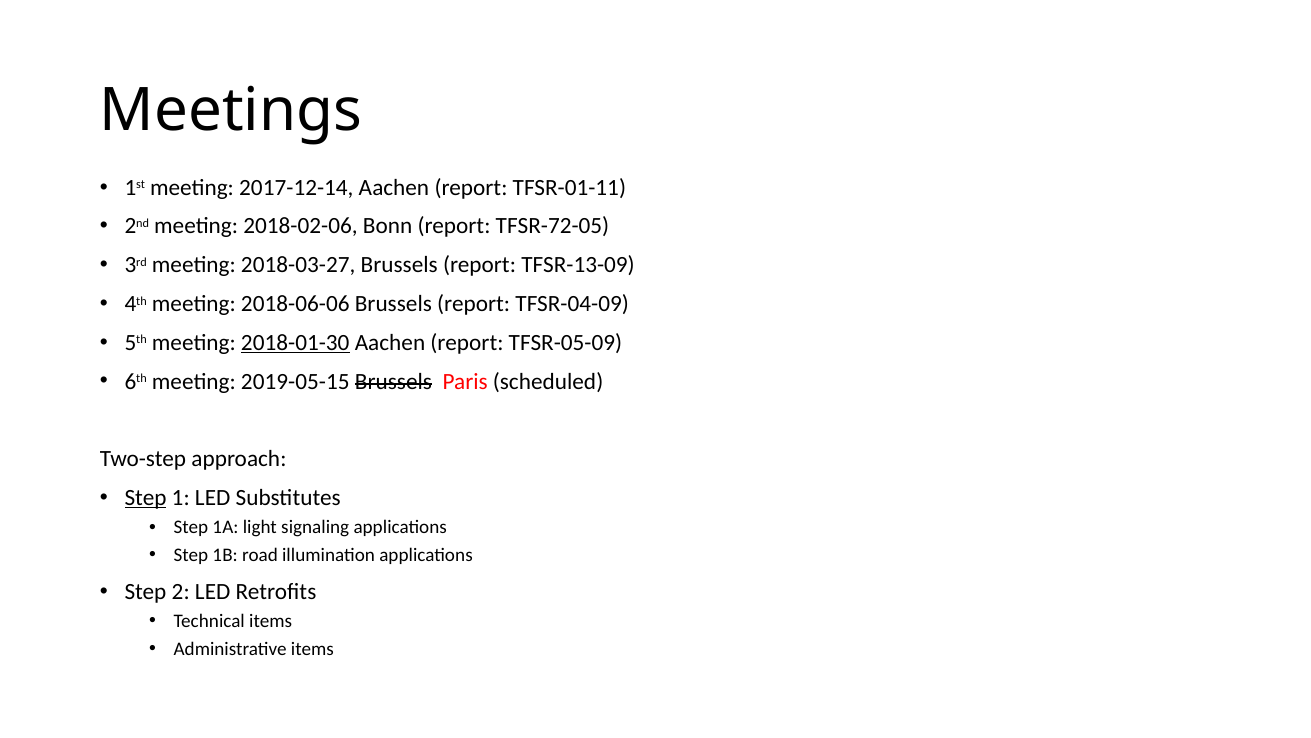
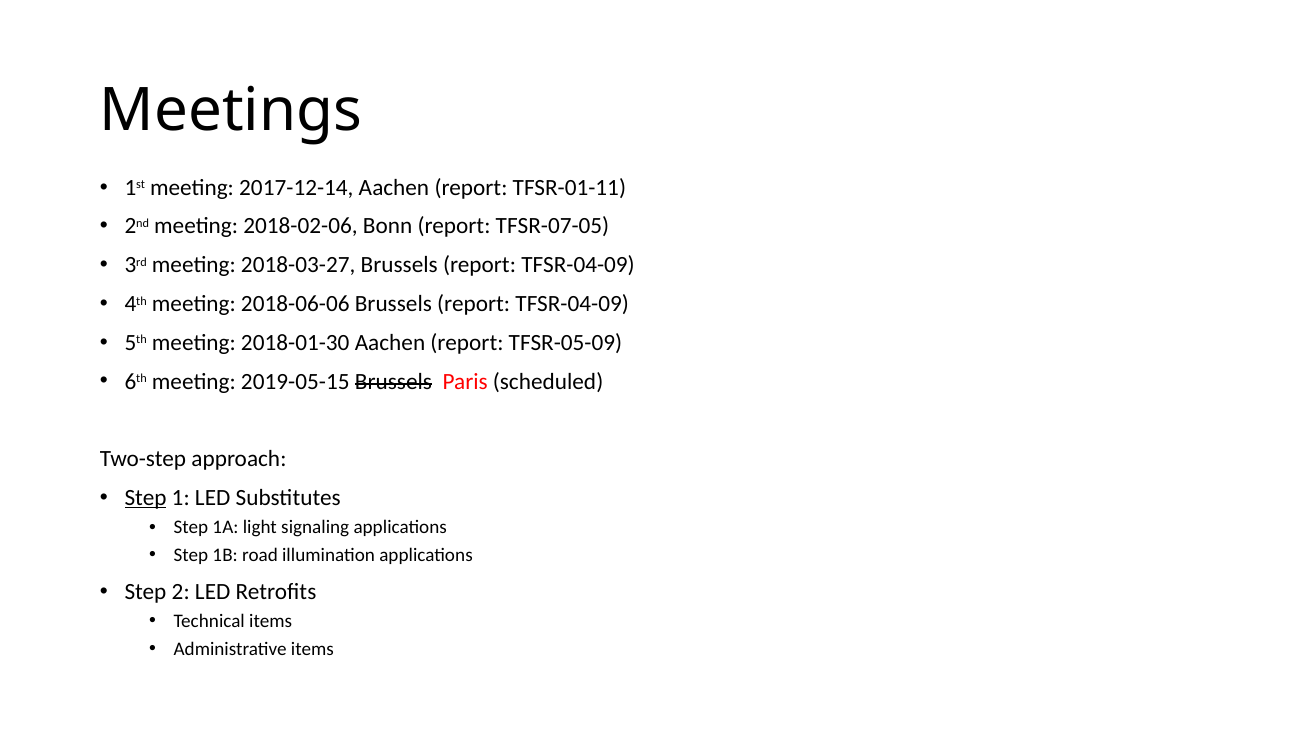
TFSR-72-05: TFSR-72-05 -> TFSR-07-05
2018-03-27 Brussels report TFSR-13-09: TFSR-13-09 -> TFSR-04-09
2018-01-30 underline: present -> none
